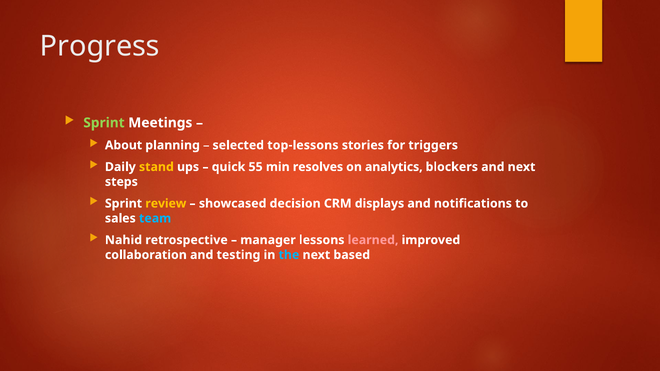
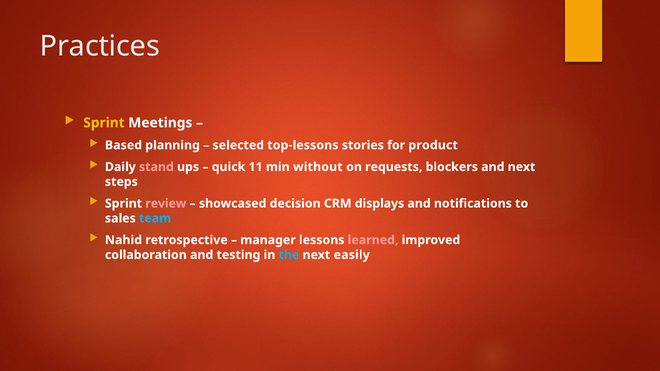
Progress: Progress -> Practices
Sprint at (104, 123) colour: light green -> yellow
About: About -> Based
triggers: triggers -> product
stand colour: yellow -> pink
55: 55 -> 11
resolves: resolves -> without
analytics: analytics -> requests
review colour: yellow -> pink
based: based -> easily
